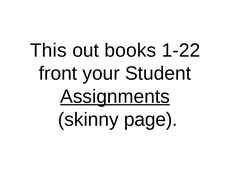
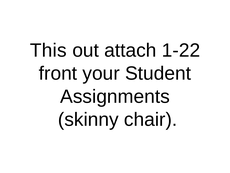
books: books -> attach
Assignments underline: present -> none
page: page -> chair
